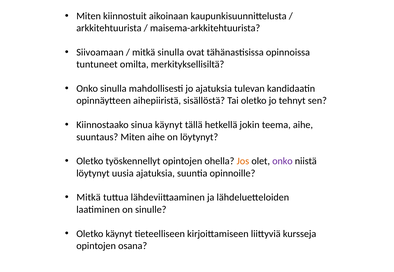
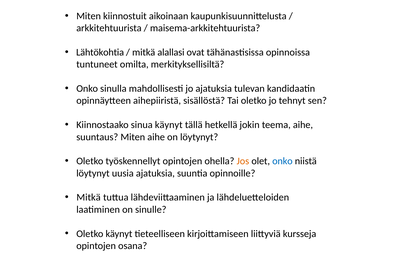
Siivoamaan: Siivoamaan -> Lähtökohtia
mitkä sinulla: sinulla -> alallasi
onko at (282, 162) colour: purple -> blue
